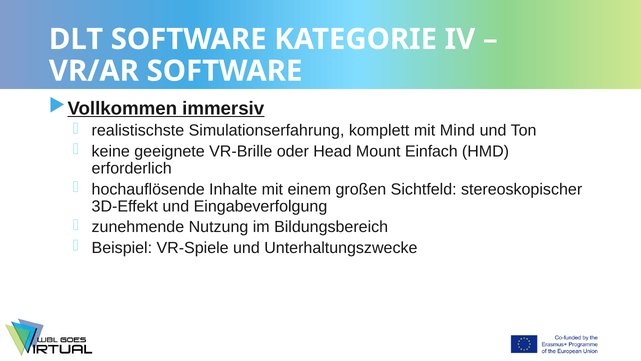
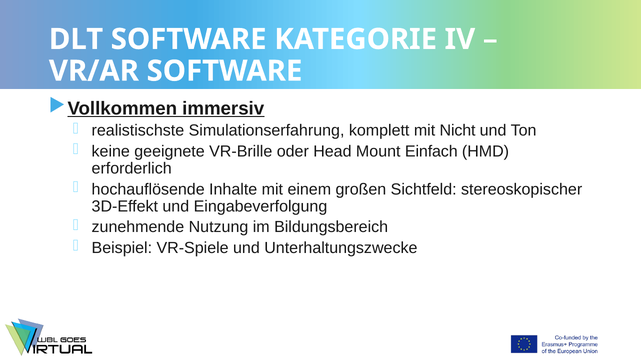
Mind: Mind -> Nicht
